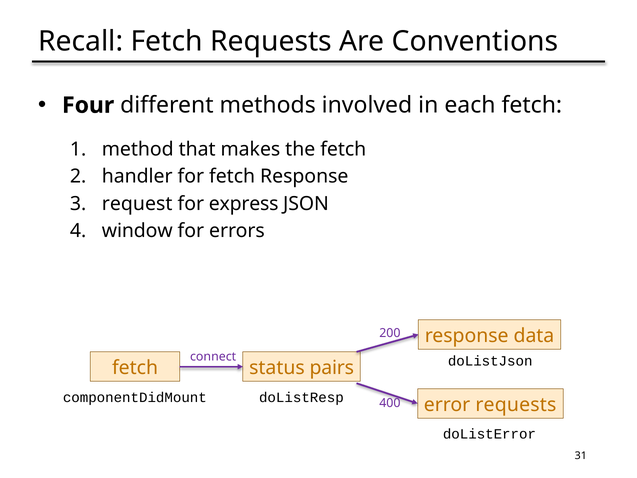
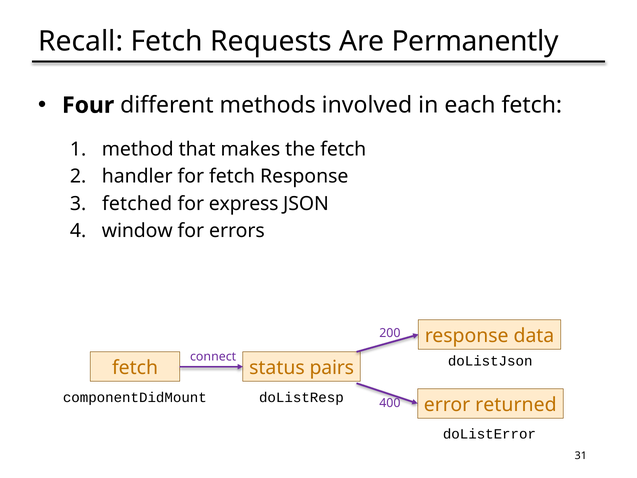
Conventions: Conventions -> Permanently
request: request -> fetched
error requests: requests -> returned
